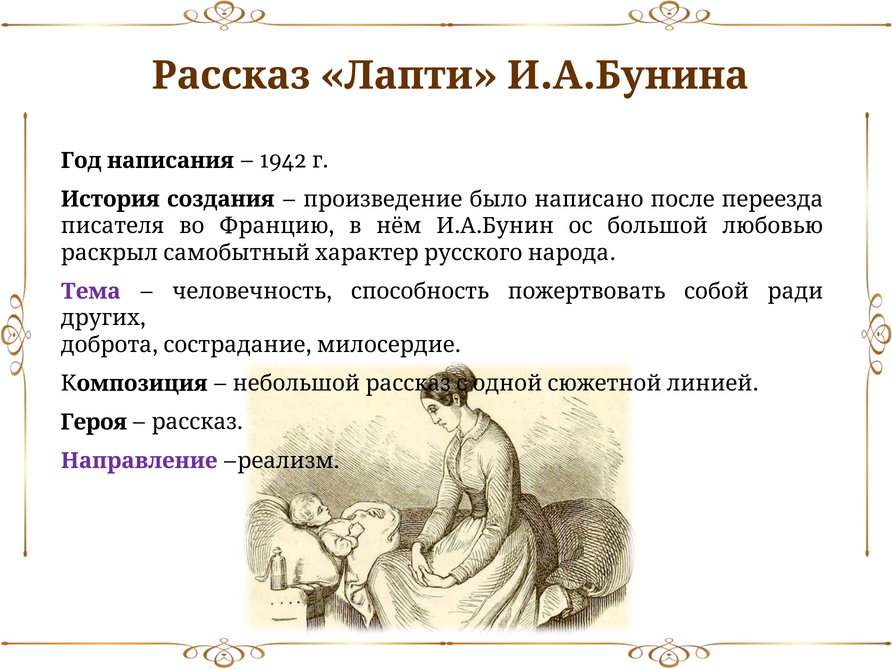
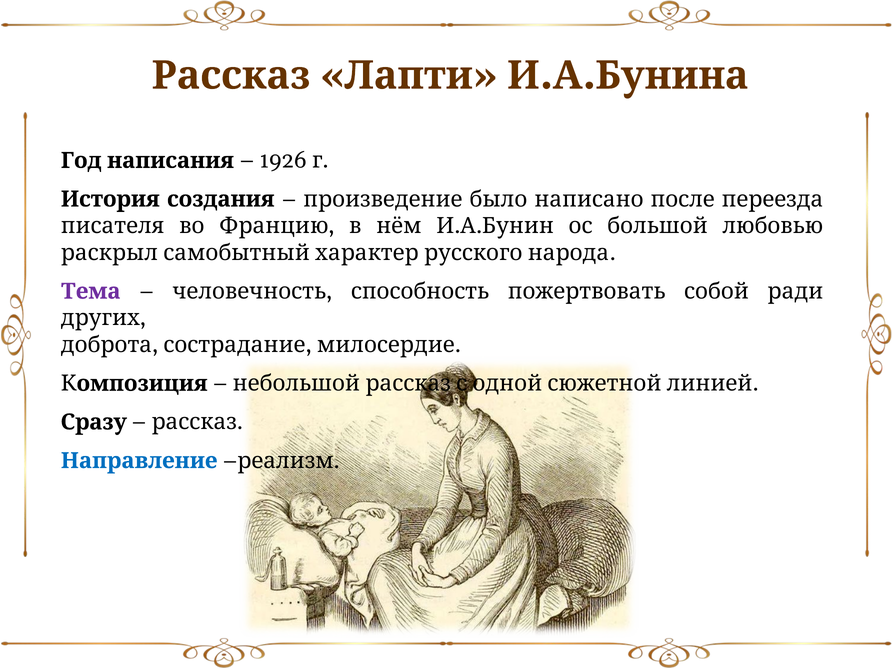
1942: 1942 -> 1926
Героя: Героя -> Сразу
Направление colour: purple -> blue
